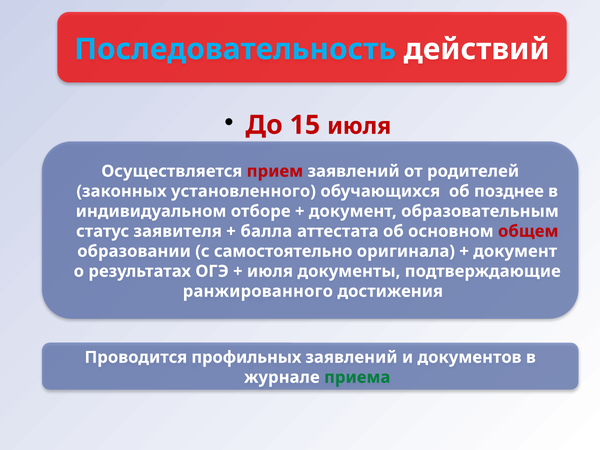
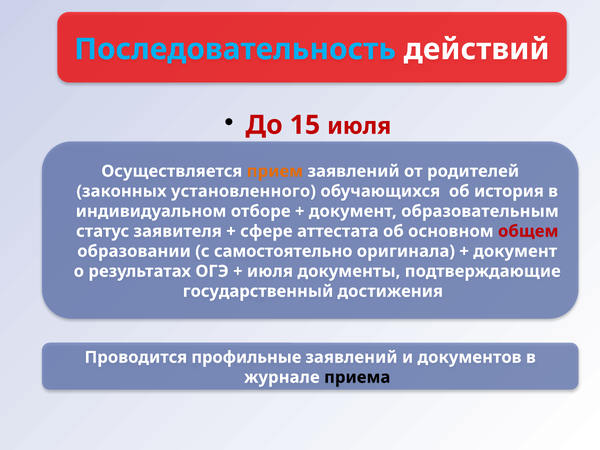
прием colour: red -> orange
позднее: позднее -> история
балла: балла -> сфере
ранжированного: ранжированного -> государственный
профильных: профильных -> профильные
приема colour: green -> black
